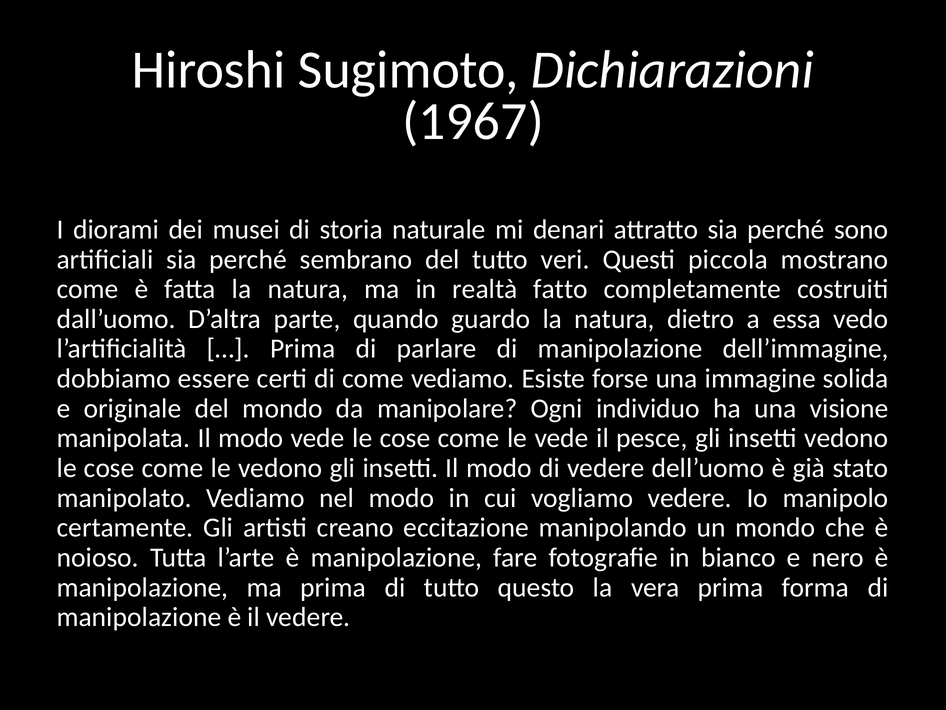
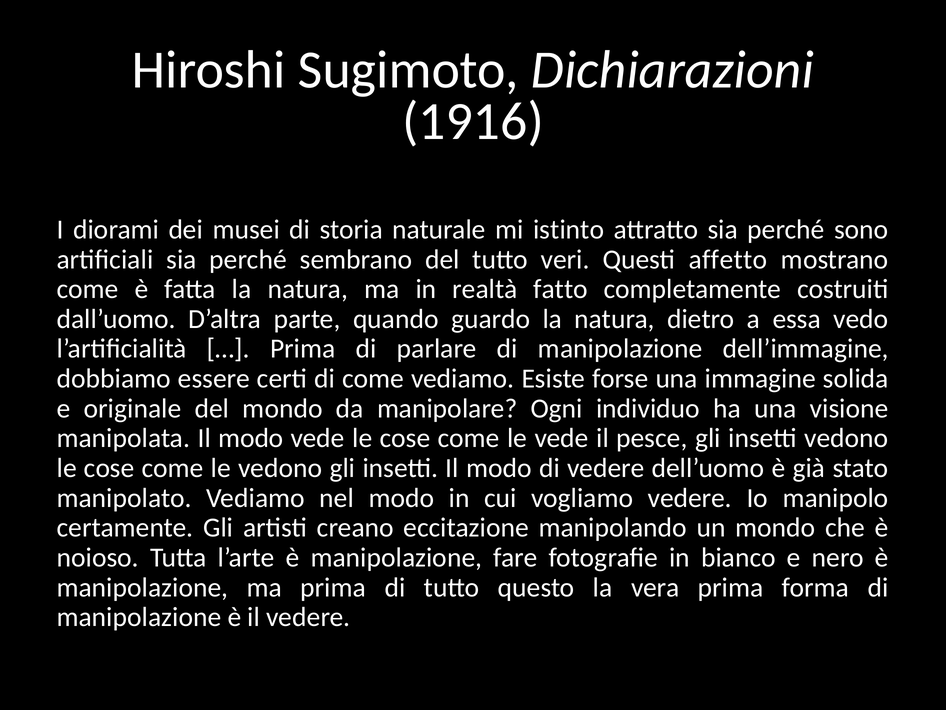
1967: 1967 -> 1916
denari: denari -> istinto
piccola: piccola -> affetto
